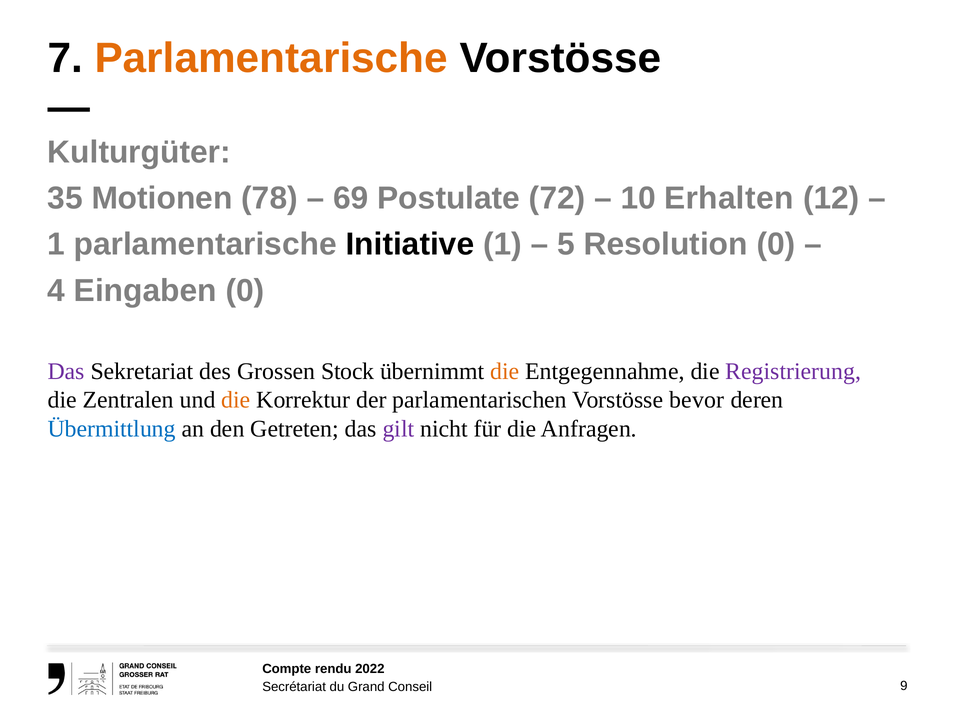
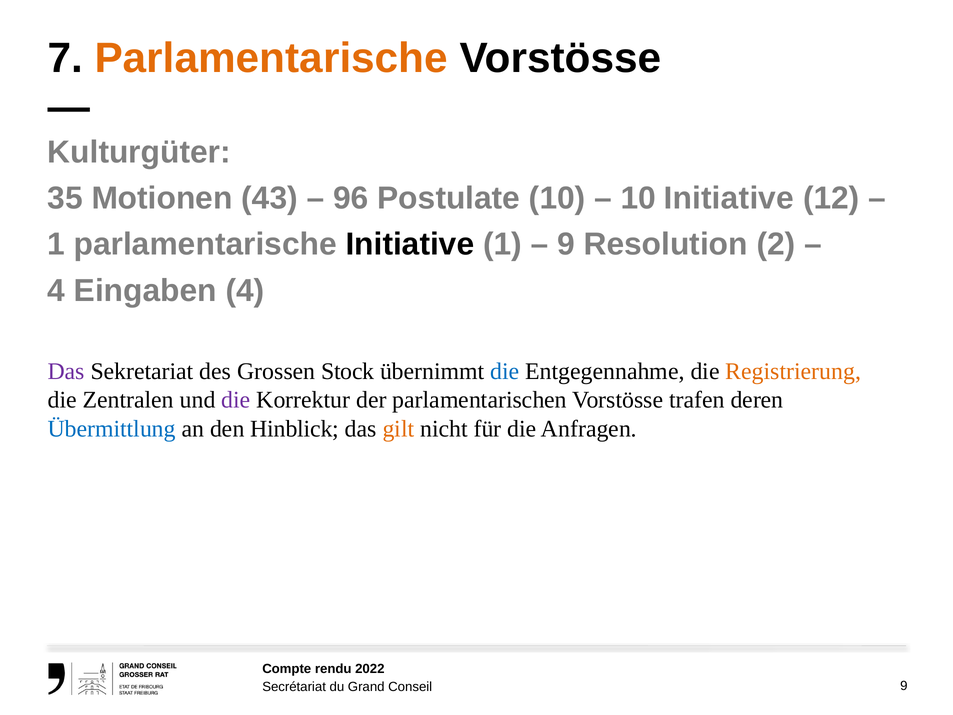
78: 78 -> 43
69: 69 -> 96
Postulate 72: 72 -> 10
10 Erhalten: Erhalten -> Initiative
5 at (566, 244): 5 -> 9
Resolution 0: 0 -> 2
Eingaben 0: 0 -> 4
die at (505, 371) colour: orange -> blue
Registrierung colour: purple -> orange
die at (236, 400) colour: orange -> purple
bevor: bevor -> trafen
Getreten: Getreten -> Hinblick
gilt colour: purple -> orange
